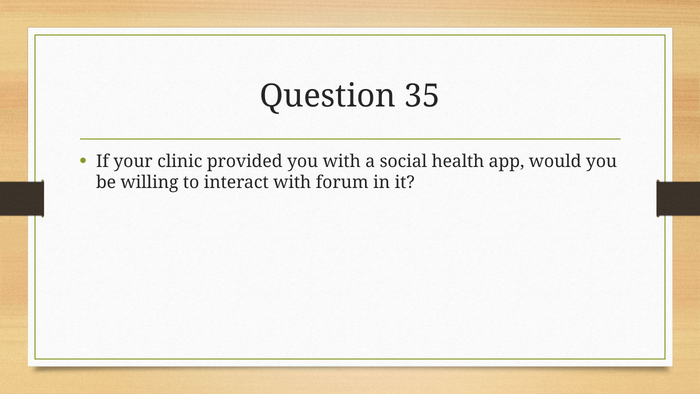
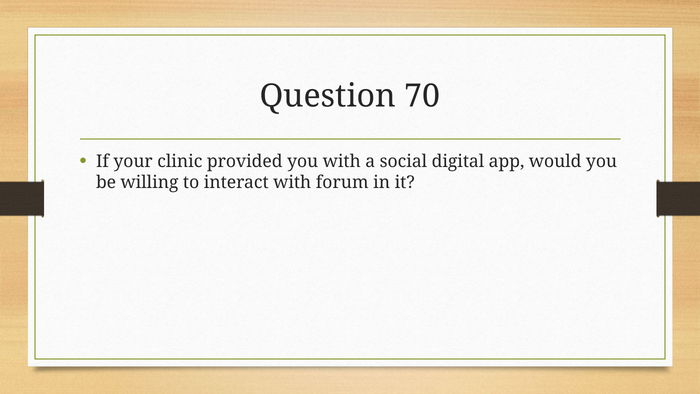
35: 35 -> 70
health: health -> digital
